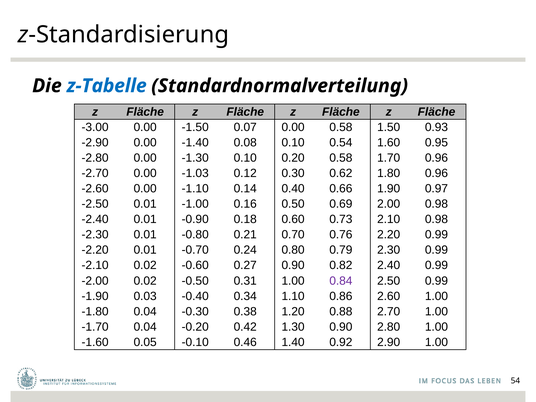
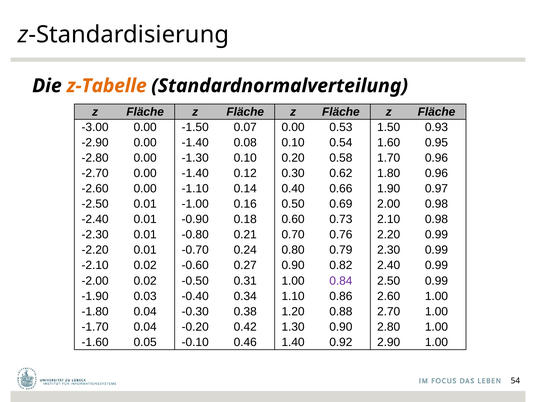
z-Tabelle colour: blue -> orange
0.00 0.58: 0.58 -> 0.53
-2.70 0.00 -1.03: -1.03 -> -1.40
